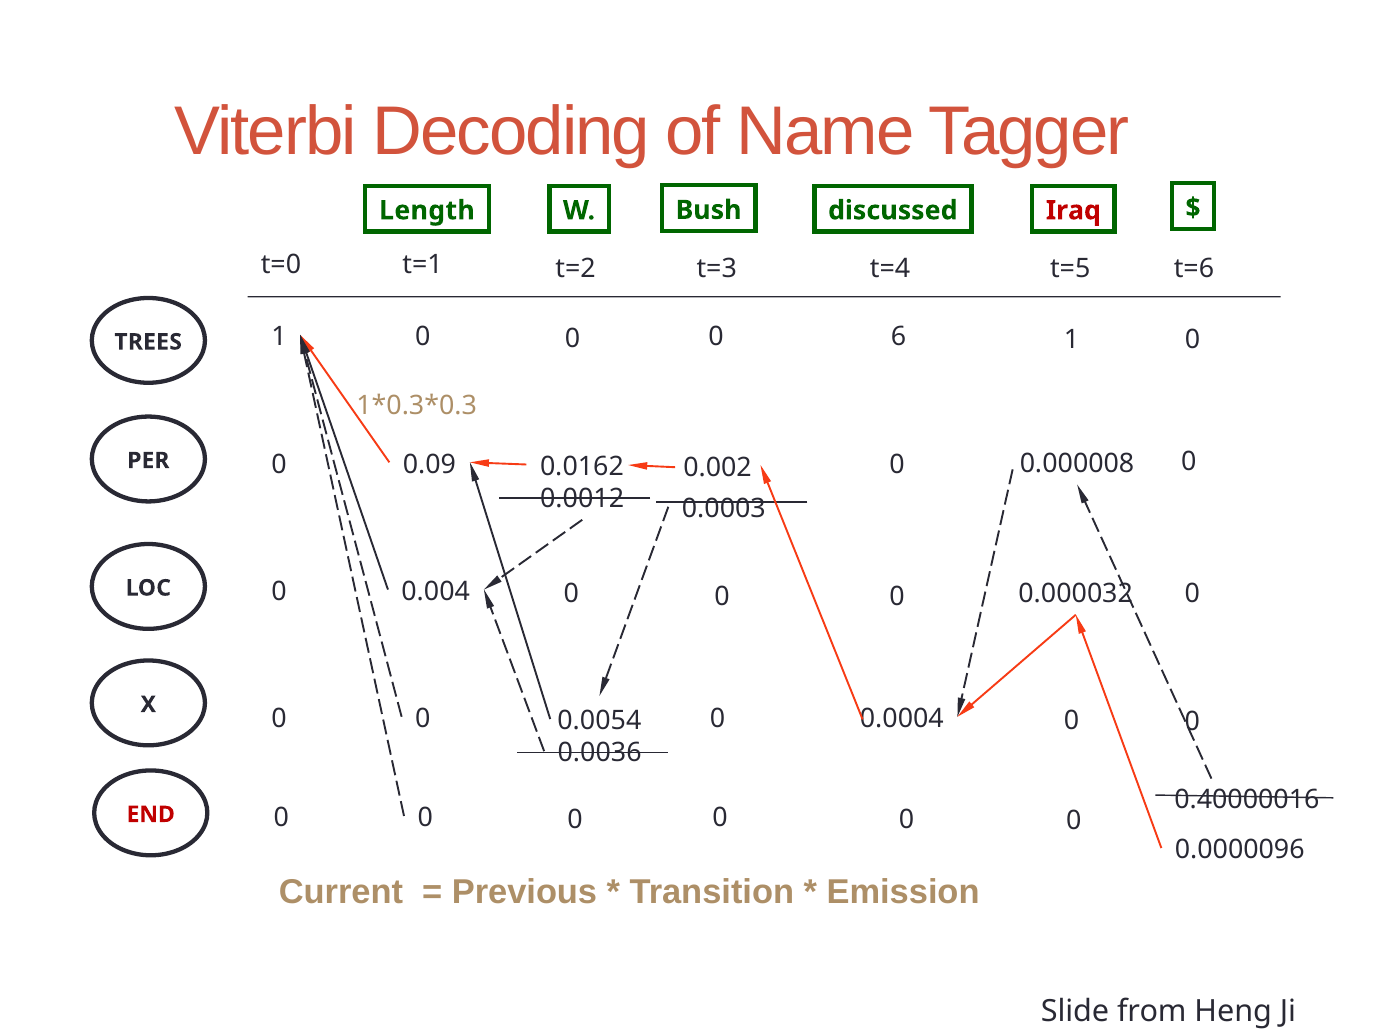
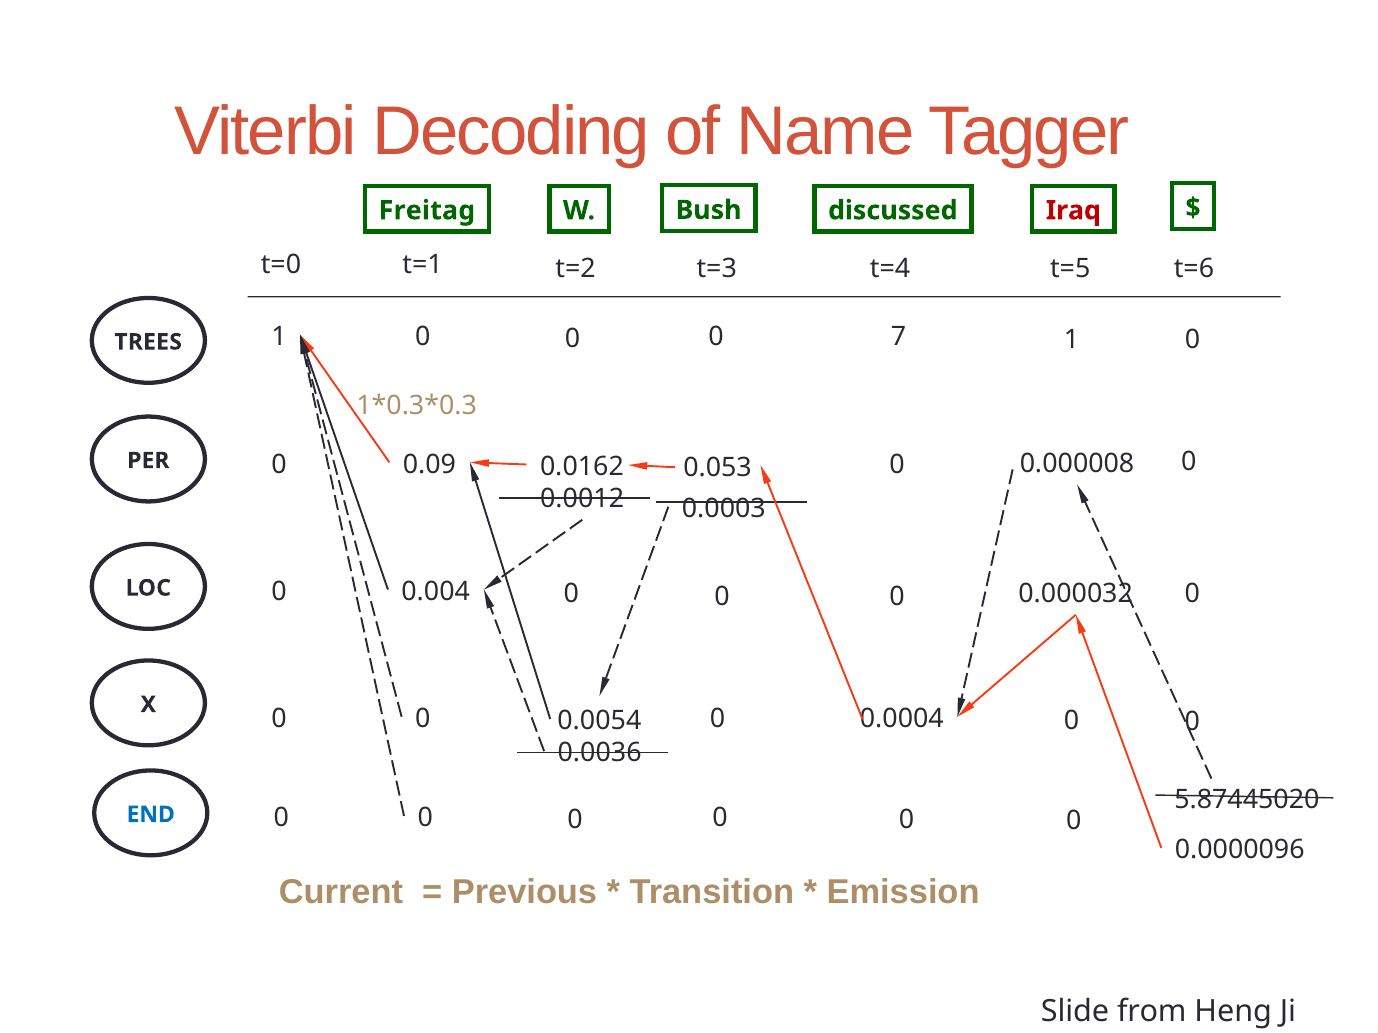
Length: Length -> Freitag
6: 6 -> 7
0.002: 0.002 -> 0.053
0.40000016: 0.40000016 -> 5.87445020
END colour: red -> blue
